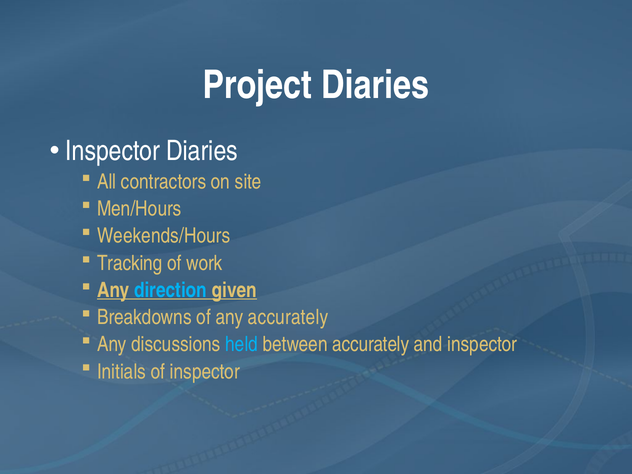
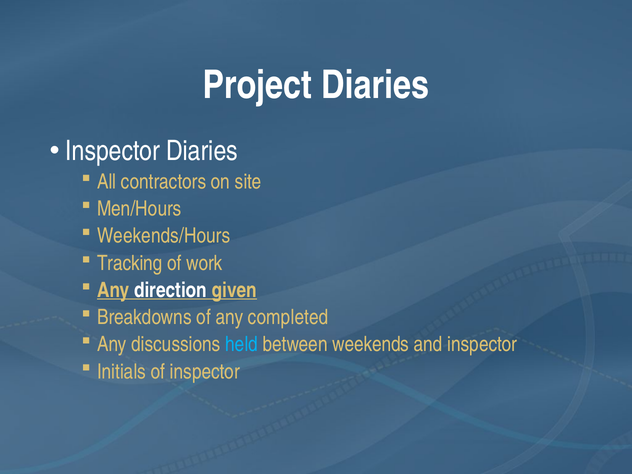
direction colour: light blue -> white
any accurately: accurately -> completed
between accurately: accurately -> weekends
